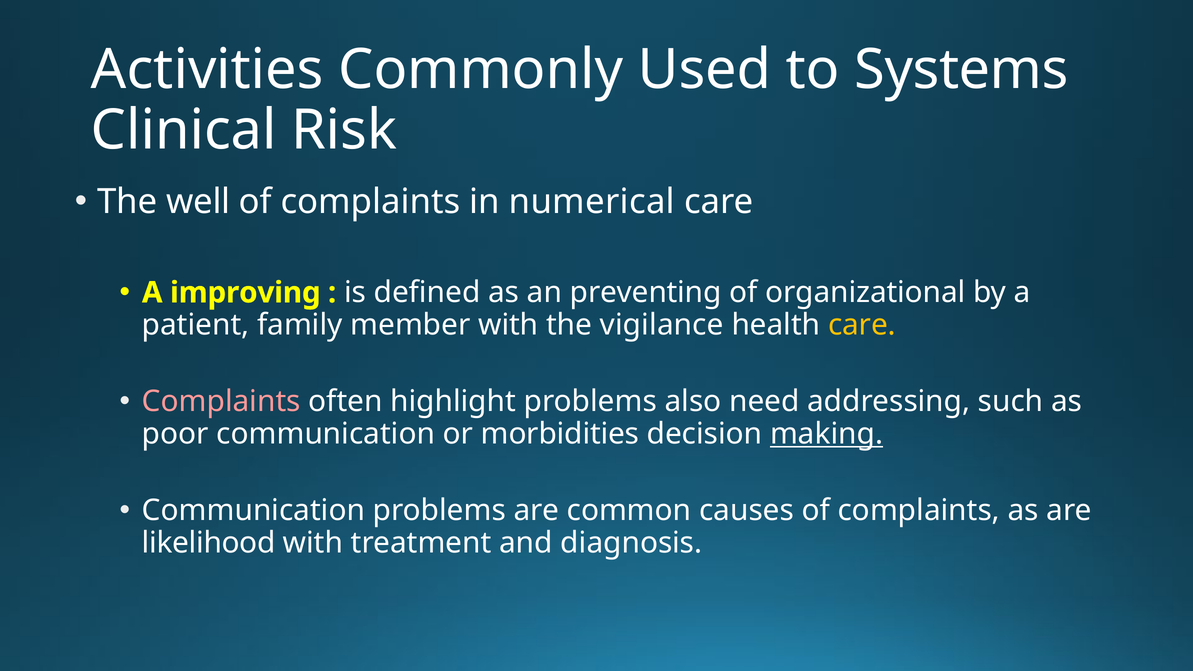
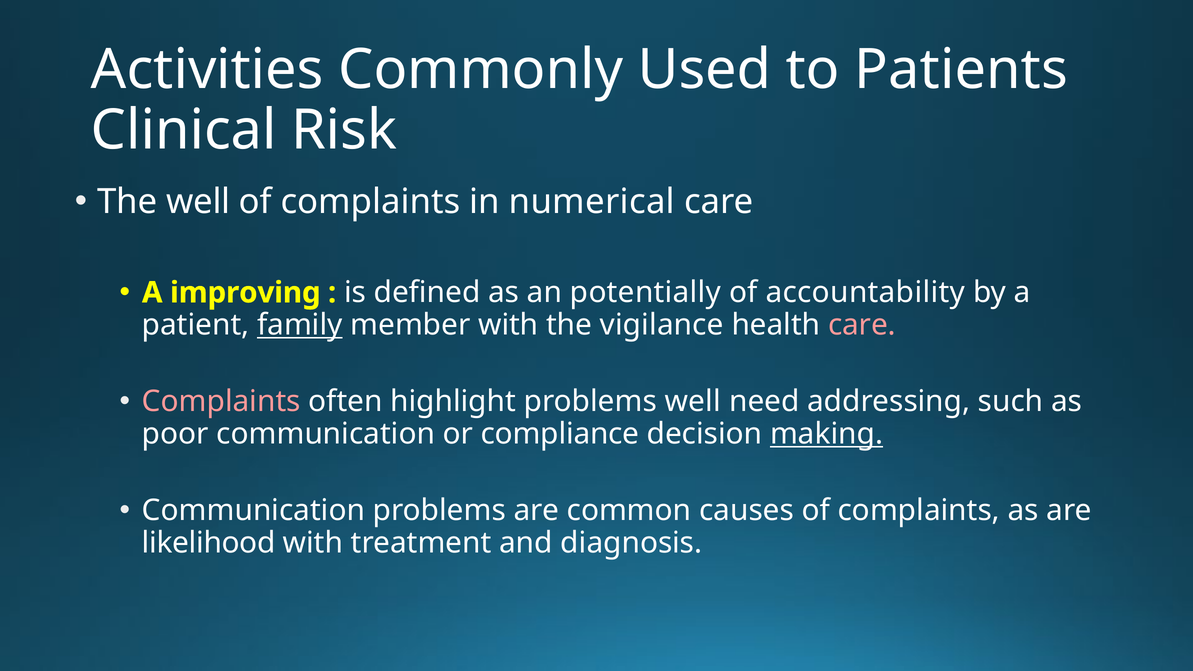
Systems: Systems -> Patients
preventing: preventing -> potentially
organizational: organizational -> accountability
family underline: none -> present
care at (862, 325) colour: yellow -> pink
problems also: also -> well
morbidities: morbidities -> compliance
